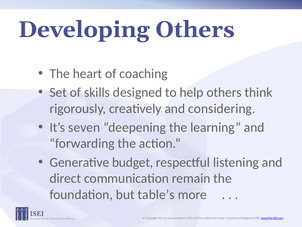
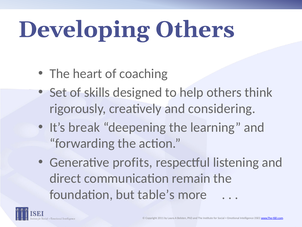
seven: seven -> break
budget: budget -> profits
